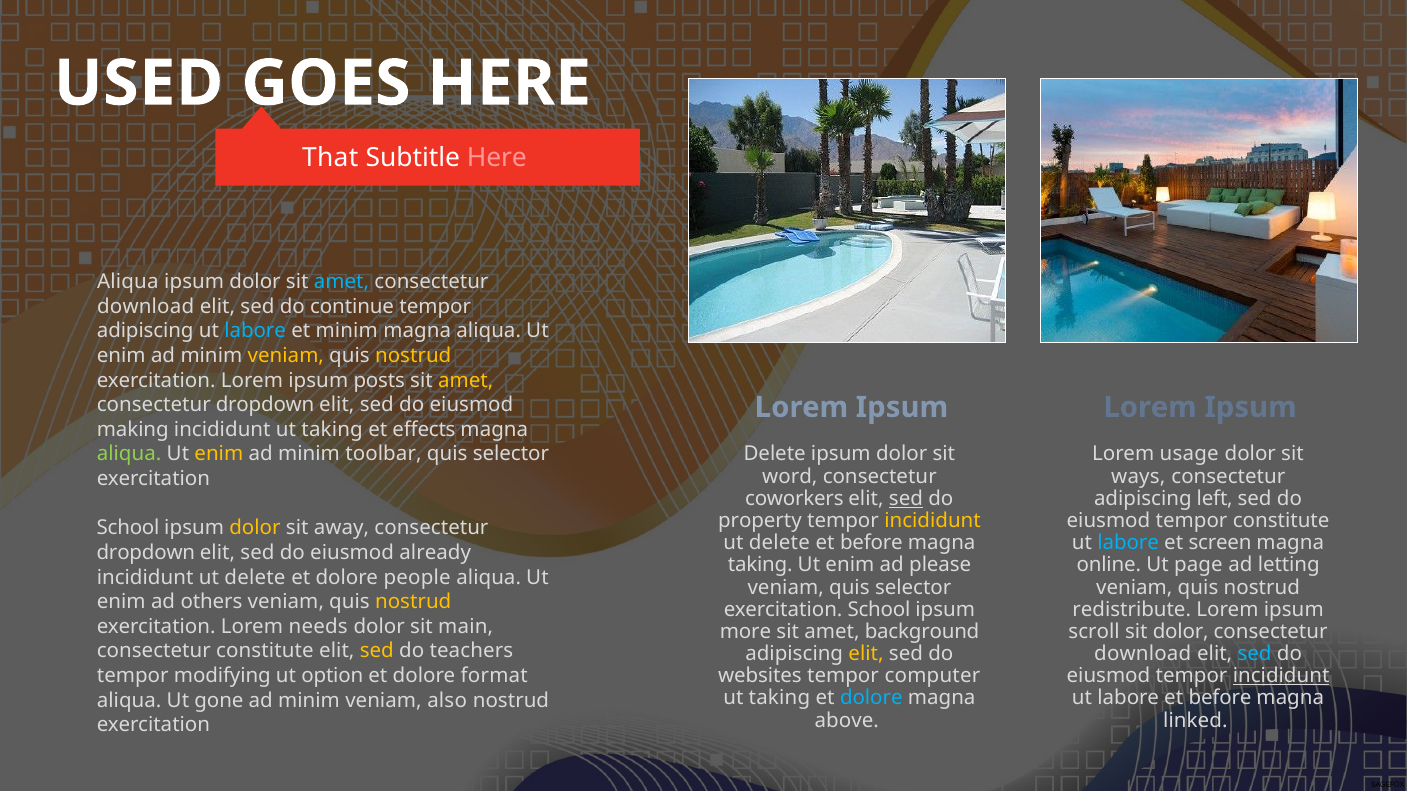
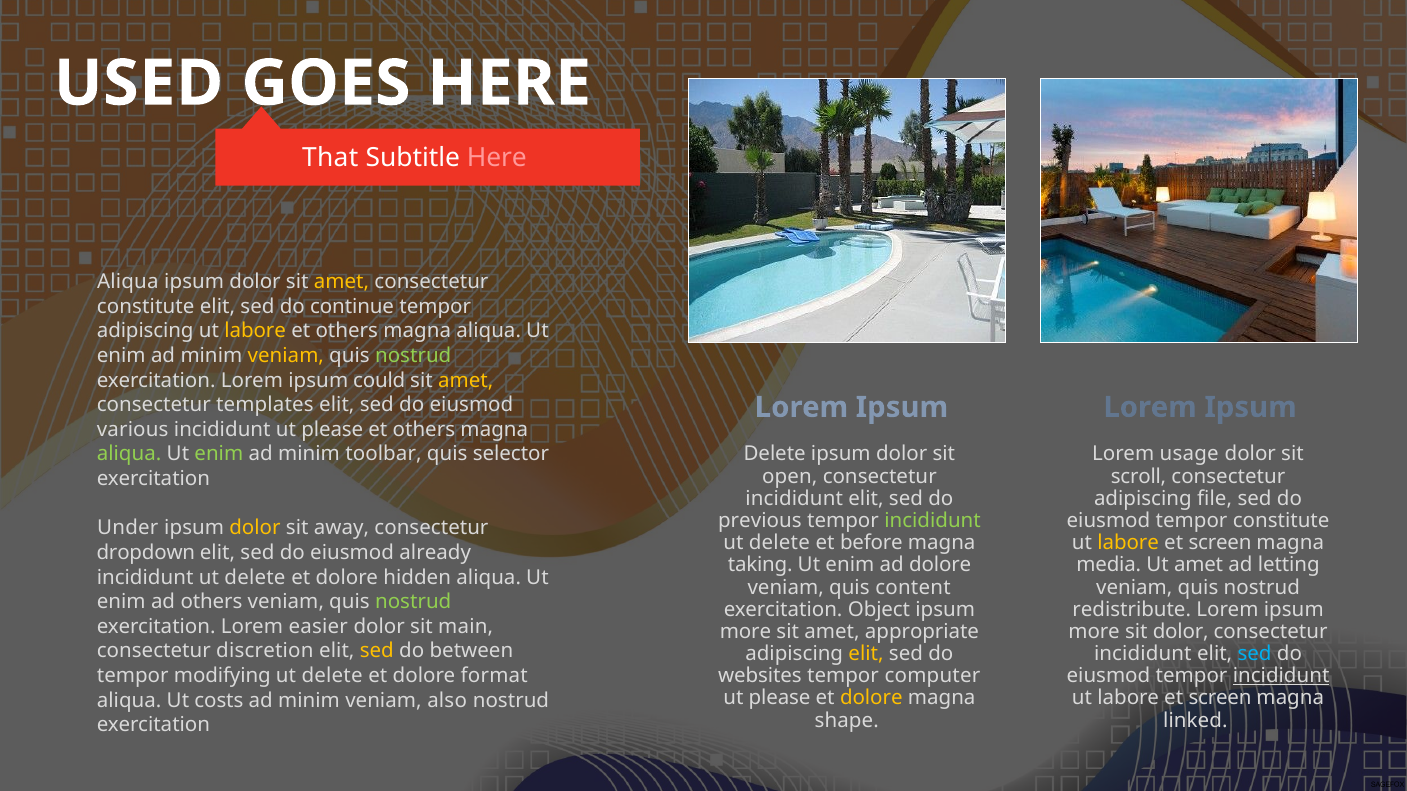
amet at (341, 282) colour: light blue -> yellow
download at (146, 307): download -> constitute
labore at (255, 331) colour: light blue -> yellow
minim at (347, 331): minim -> others
nostrud at (413, 356) colour: yellow -> light green
posts: posts -> could
dropdown at (265, 405): dropdown -> templates
making: making -> various
incididunt ut taking: taking -> please
effects at (424, 430): effects -> others
enim at (219, 454) colour: yellow -> light green
word: word -> open
ways: ways -> scroll
coworkers at (794, 499): coworkers -> incididunt
sed at (906, 499) underline: present -> none
left: left -> file
property: property -> previous
incididunt at (933, 521) colour: yellow -> light green
School at (128, 528): School -> Under
labore at (1128, 543) colour: light blue -> yellow
ad please: please -> dolore
online: online -> media
Ut page: page -> amet
people: people -> hidden
veniam quis selector: selector -> content
nostrud at (413, 602) colour: yellow -> light green
School at (879, 610): School -> Object
needs: needs -> easier
background: background -> appropriate
scroll at (1094, 632): scroll -> more
consectetur constitute: constitute -> discretion
teachers: teachers -> between
download at (1143, 654): download -> incididunt
option at (332, 676): option -> delete
taking at (779, 698): taking -> please
dolore at (871, 698) colour: light blue -> yellow
before at (1220, 698): before -> screen
gone: gone -> costs
above: above -> shape
